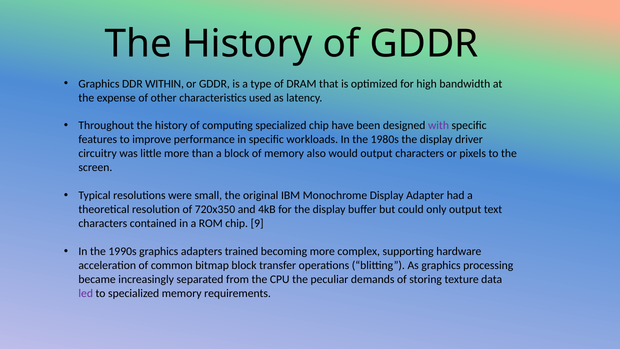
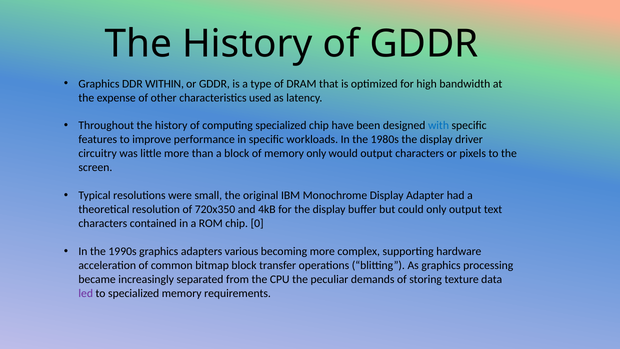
with colour: purple -> blue
memory also: also -> only
9: 9 -> 0
trained: trained -> various
